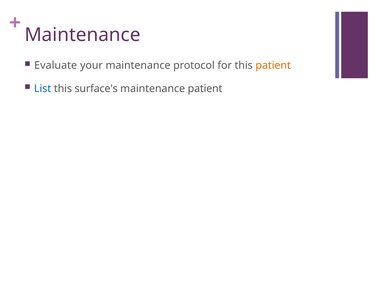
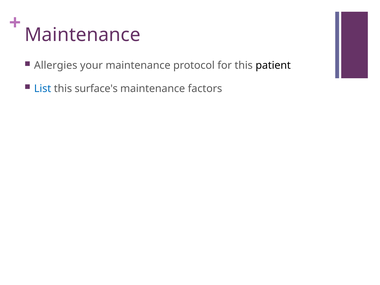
Evaluate: Evaluate -> Allergies
patient at (273, 65) colour: orange -> black
maintenance patient: patient -> factors
